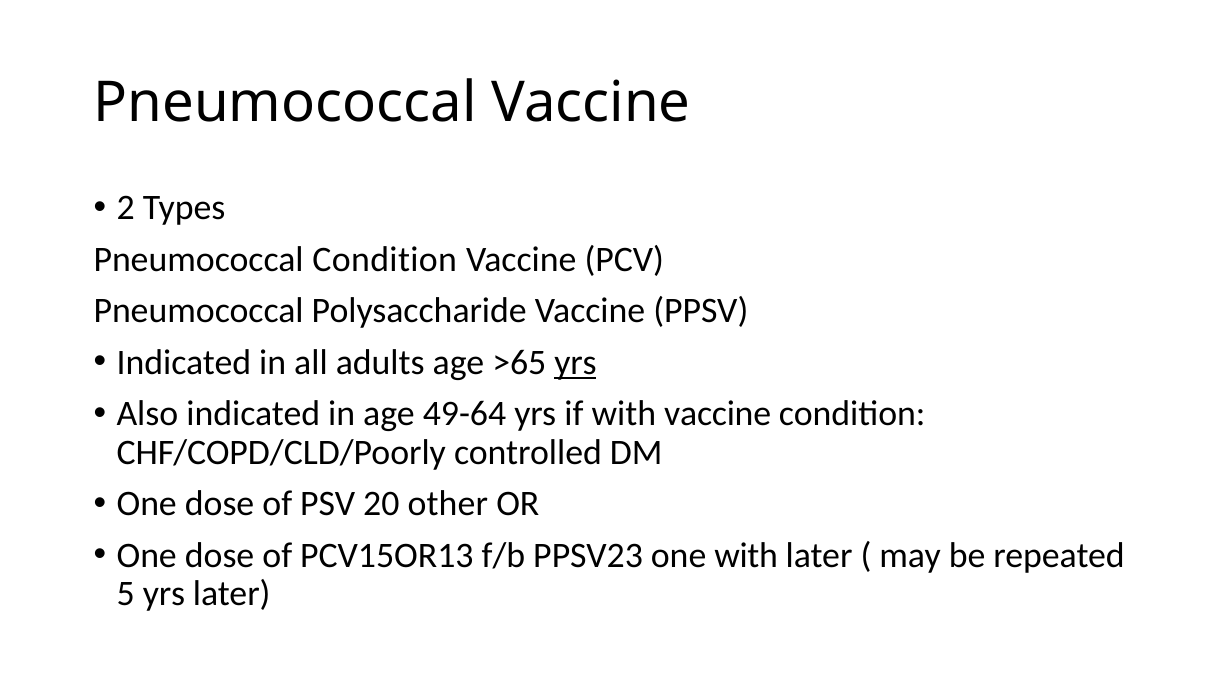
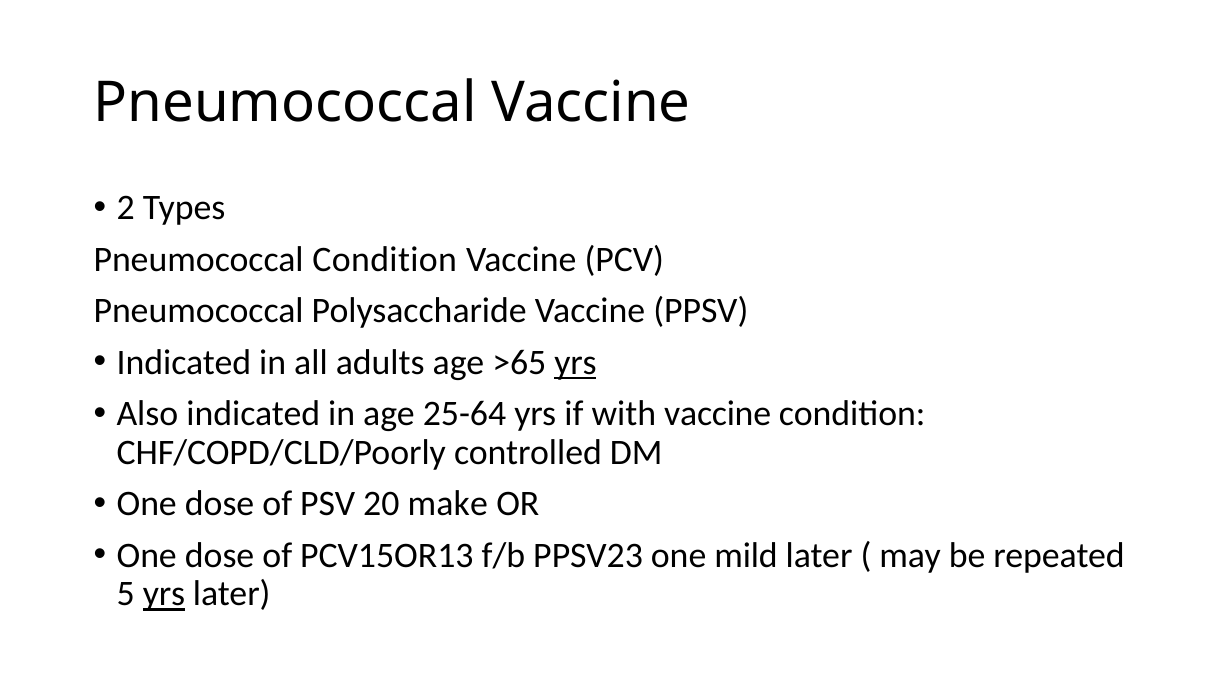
49-64: 49-64 -> 25-64
other: other -> make
one with: with -> mild
yrs at (164, 594) underline: none -> present
